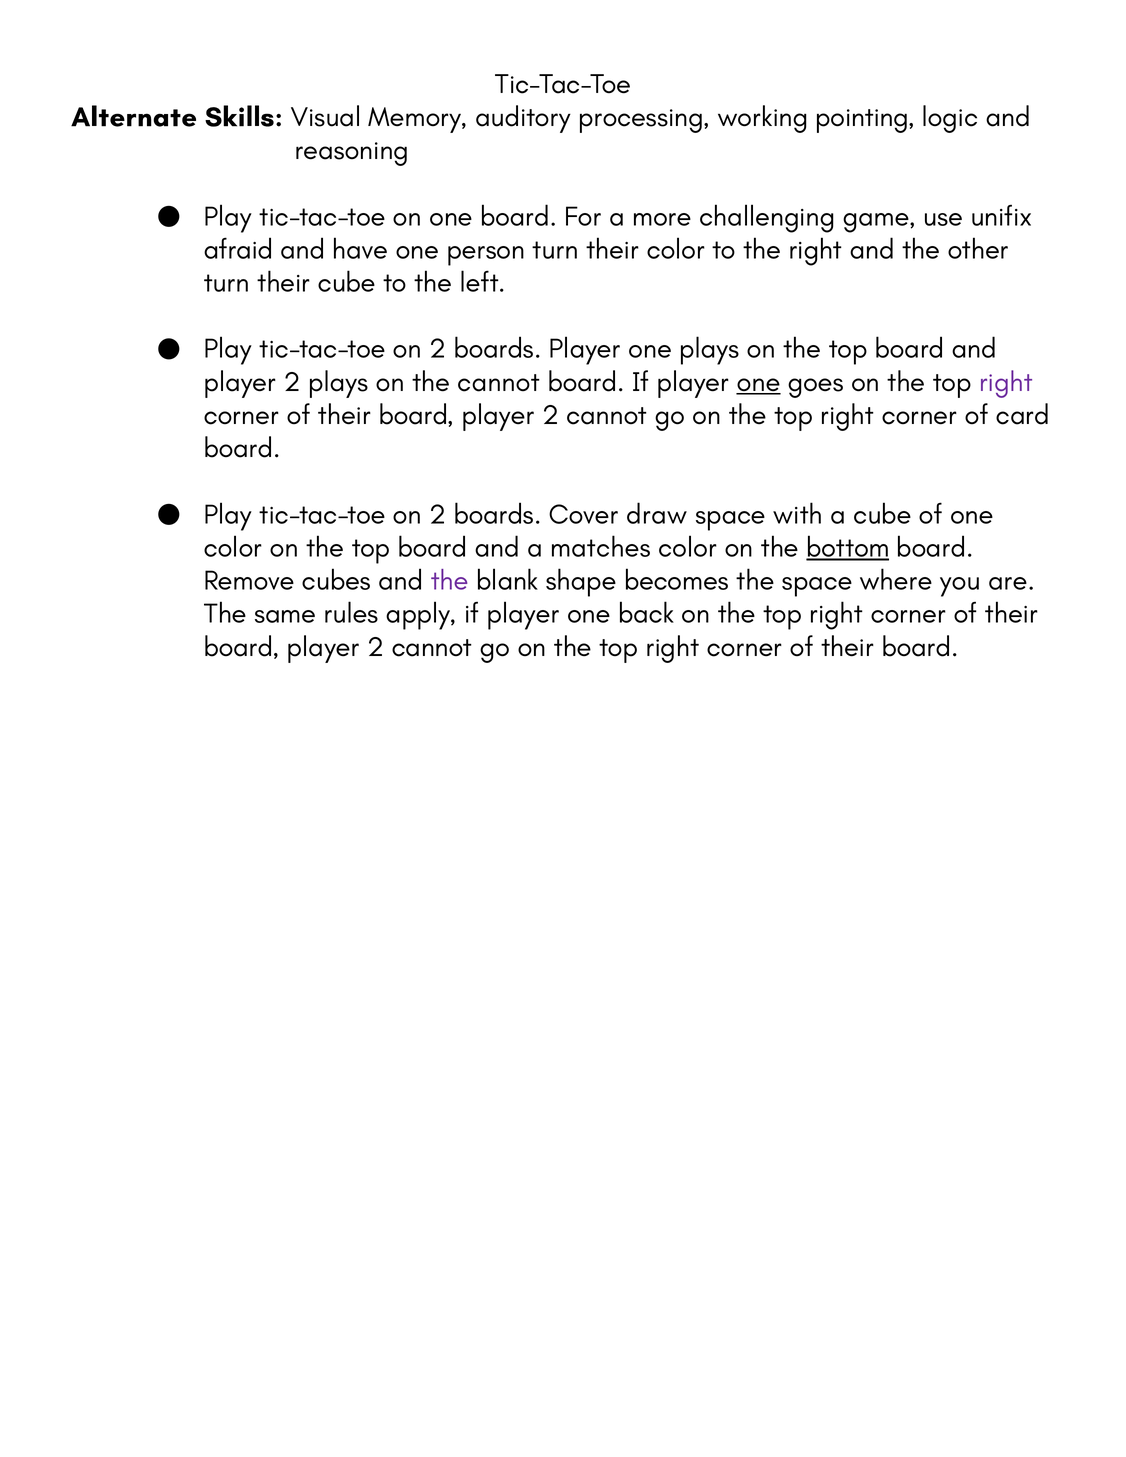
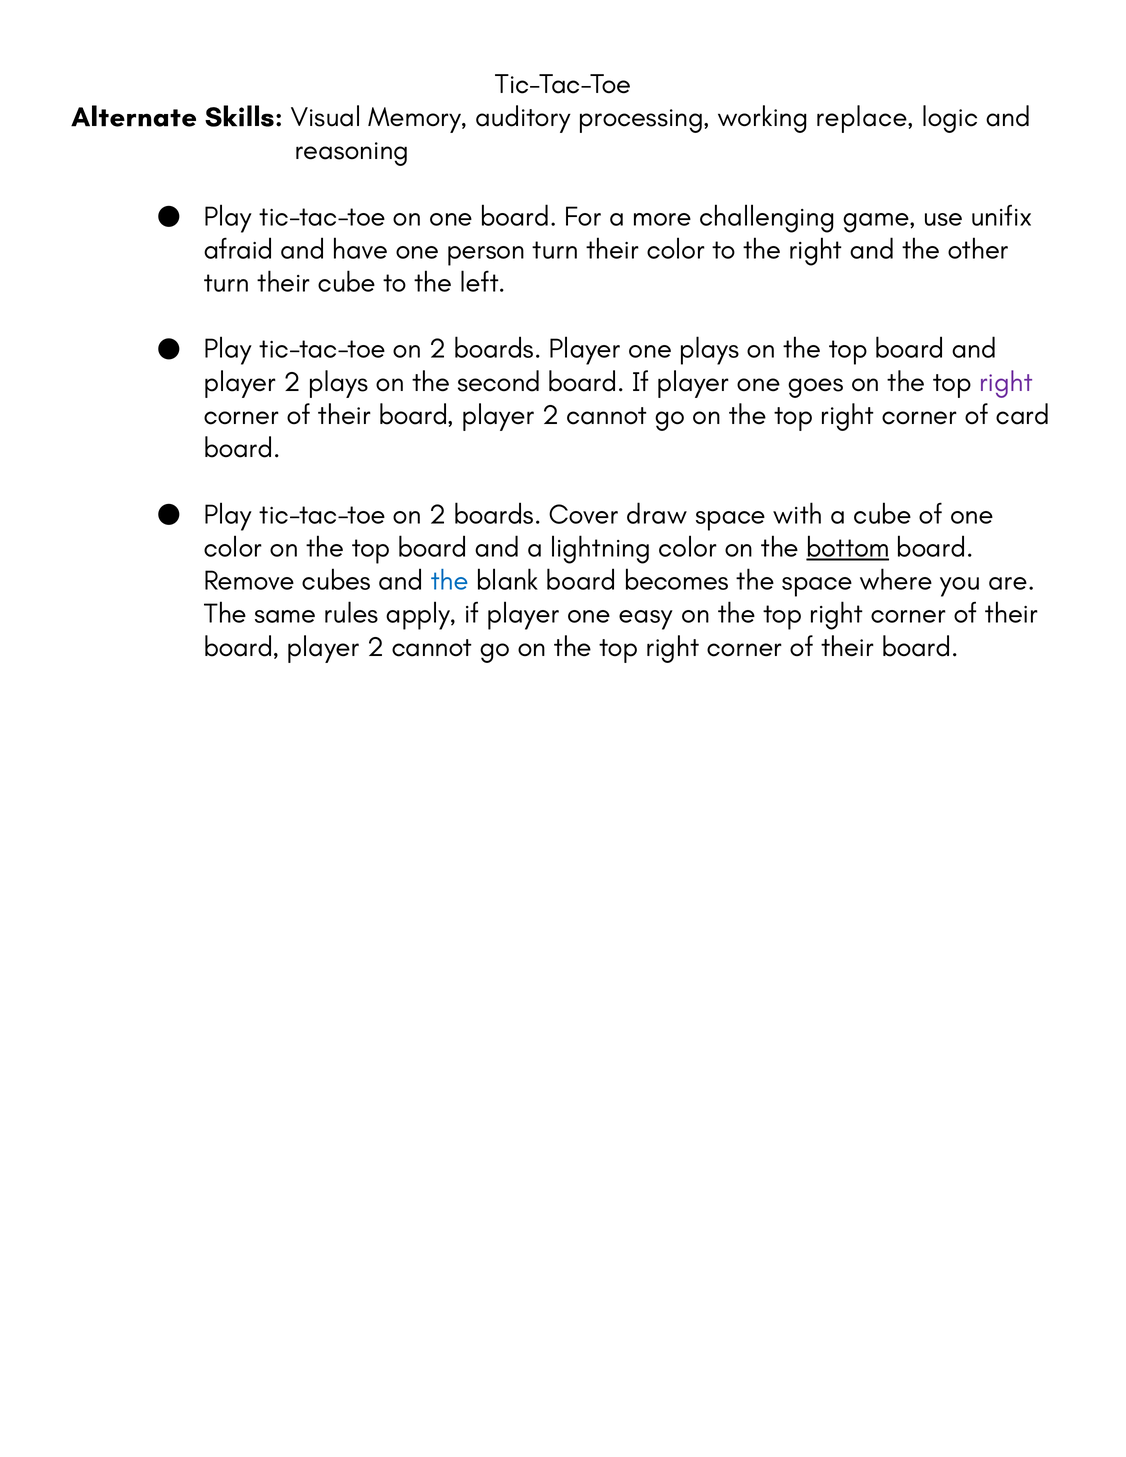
pointing: pointing -> replace
the cannot: cannot -> second
one at (759, 382) underline: present -> none
matches: matches -> lightning
the at (450, 581) colour: purple -> blue
blank shape: shape -> board
back: back -> easy
